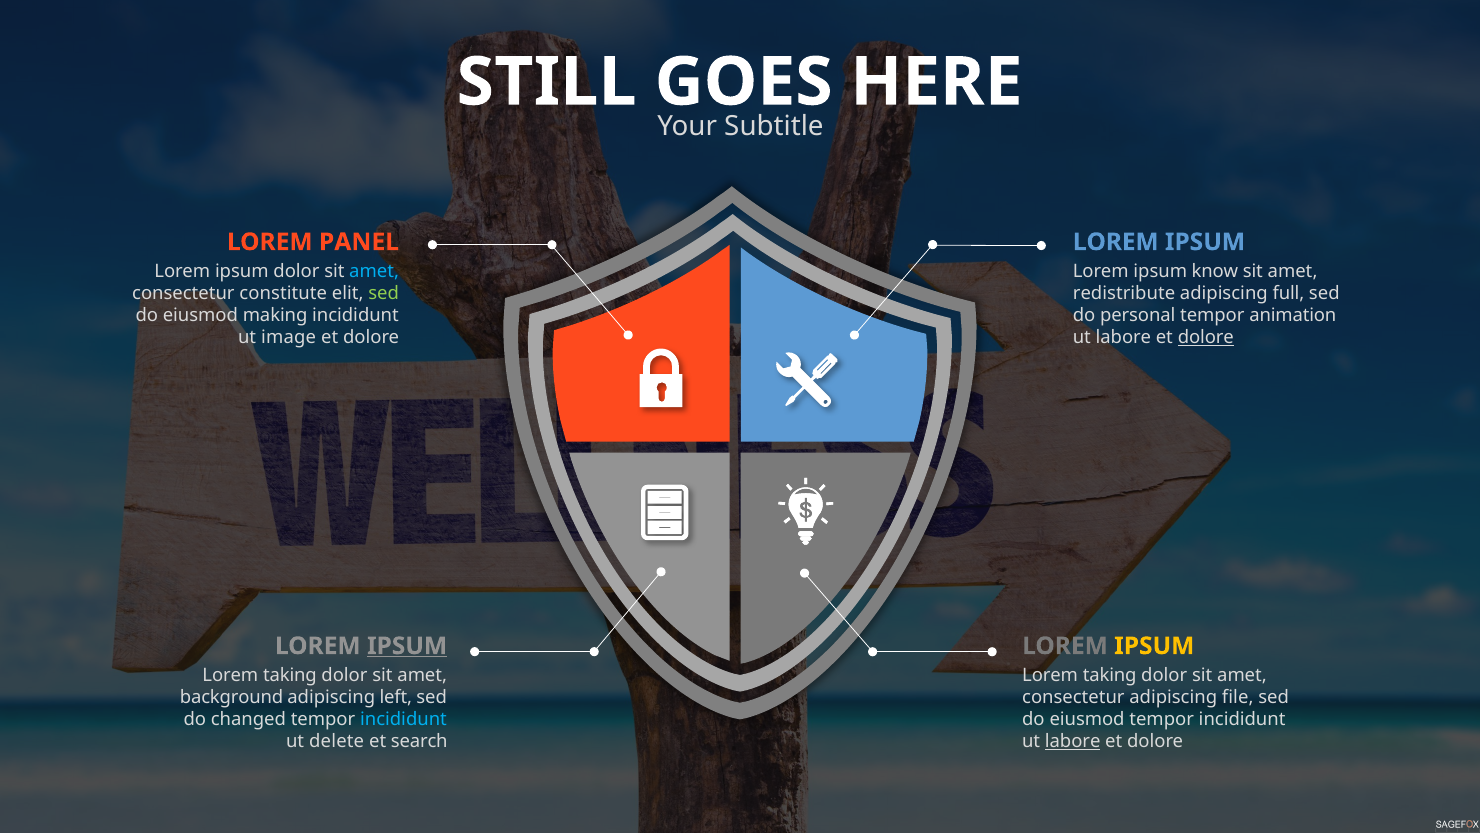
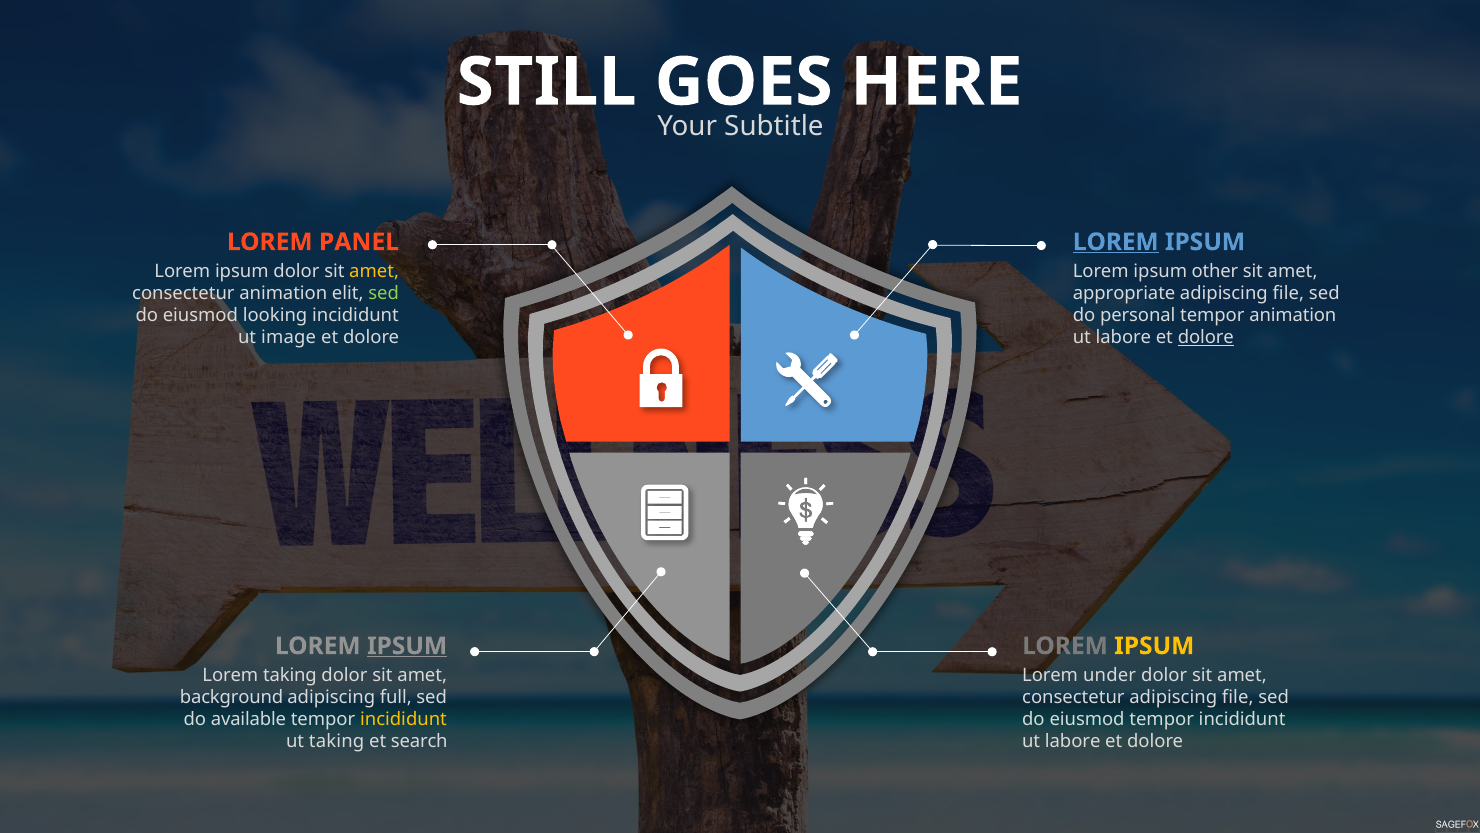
LOREM at (1116, 242) underline: none -> present
amet at (374, 271) colour: light blue -> yellow
know: know -> other
consectetur constitute: constitute -> animation
redistribute: redistribute -> appropriate
full at (1288, 293): full -> file
making: making -> looking
taking at (1110, 675): taking -> under
left: left -> full
changed: changed -> available
incididunt at (403, 719) colour: light blue -> yellow
ut delete: delete -> taking
labore at (1073, 741) underline: present -> none
